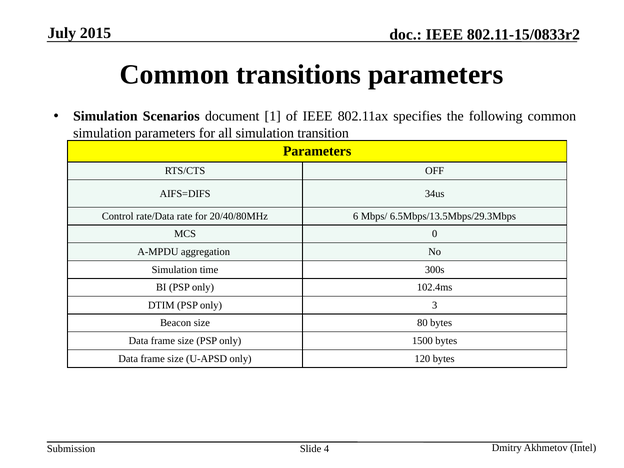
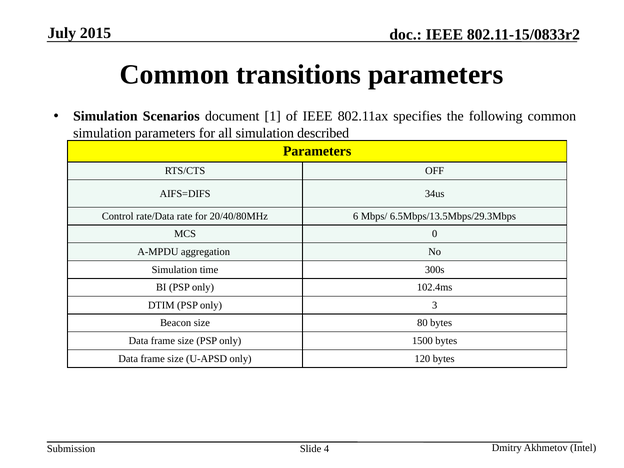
transition: transition -> described
